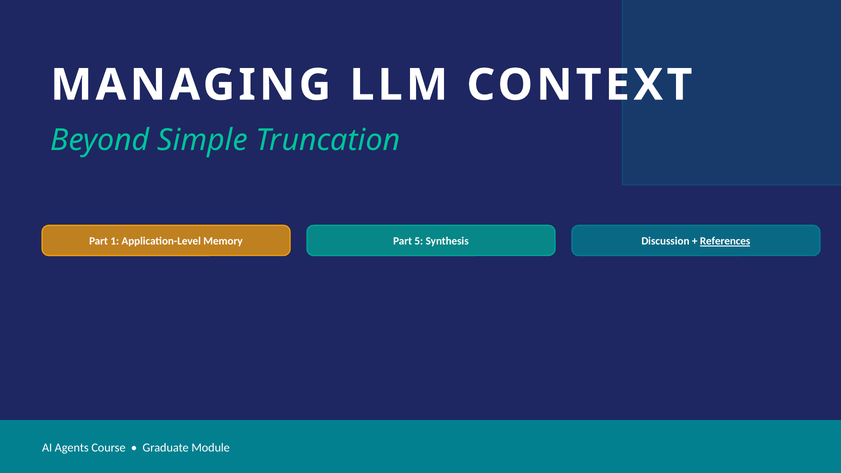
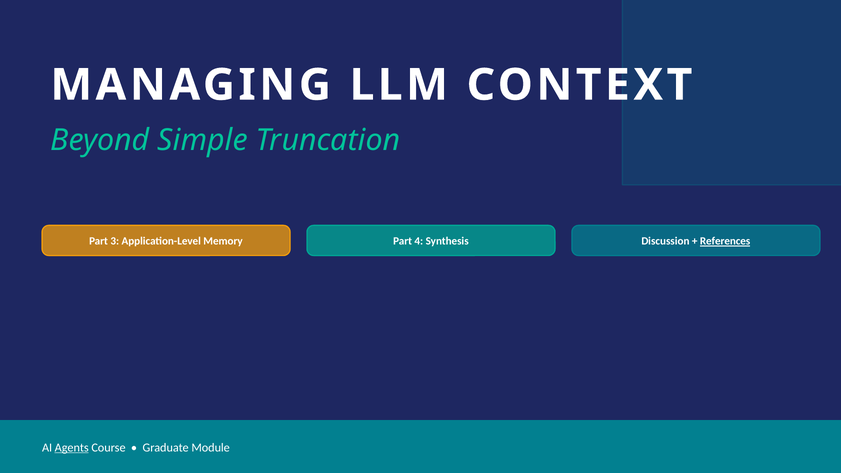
1: 1 -> 3
5: 5 -> 4
Agents underline: none -> present
